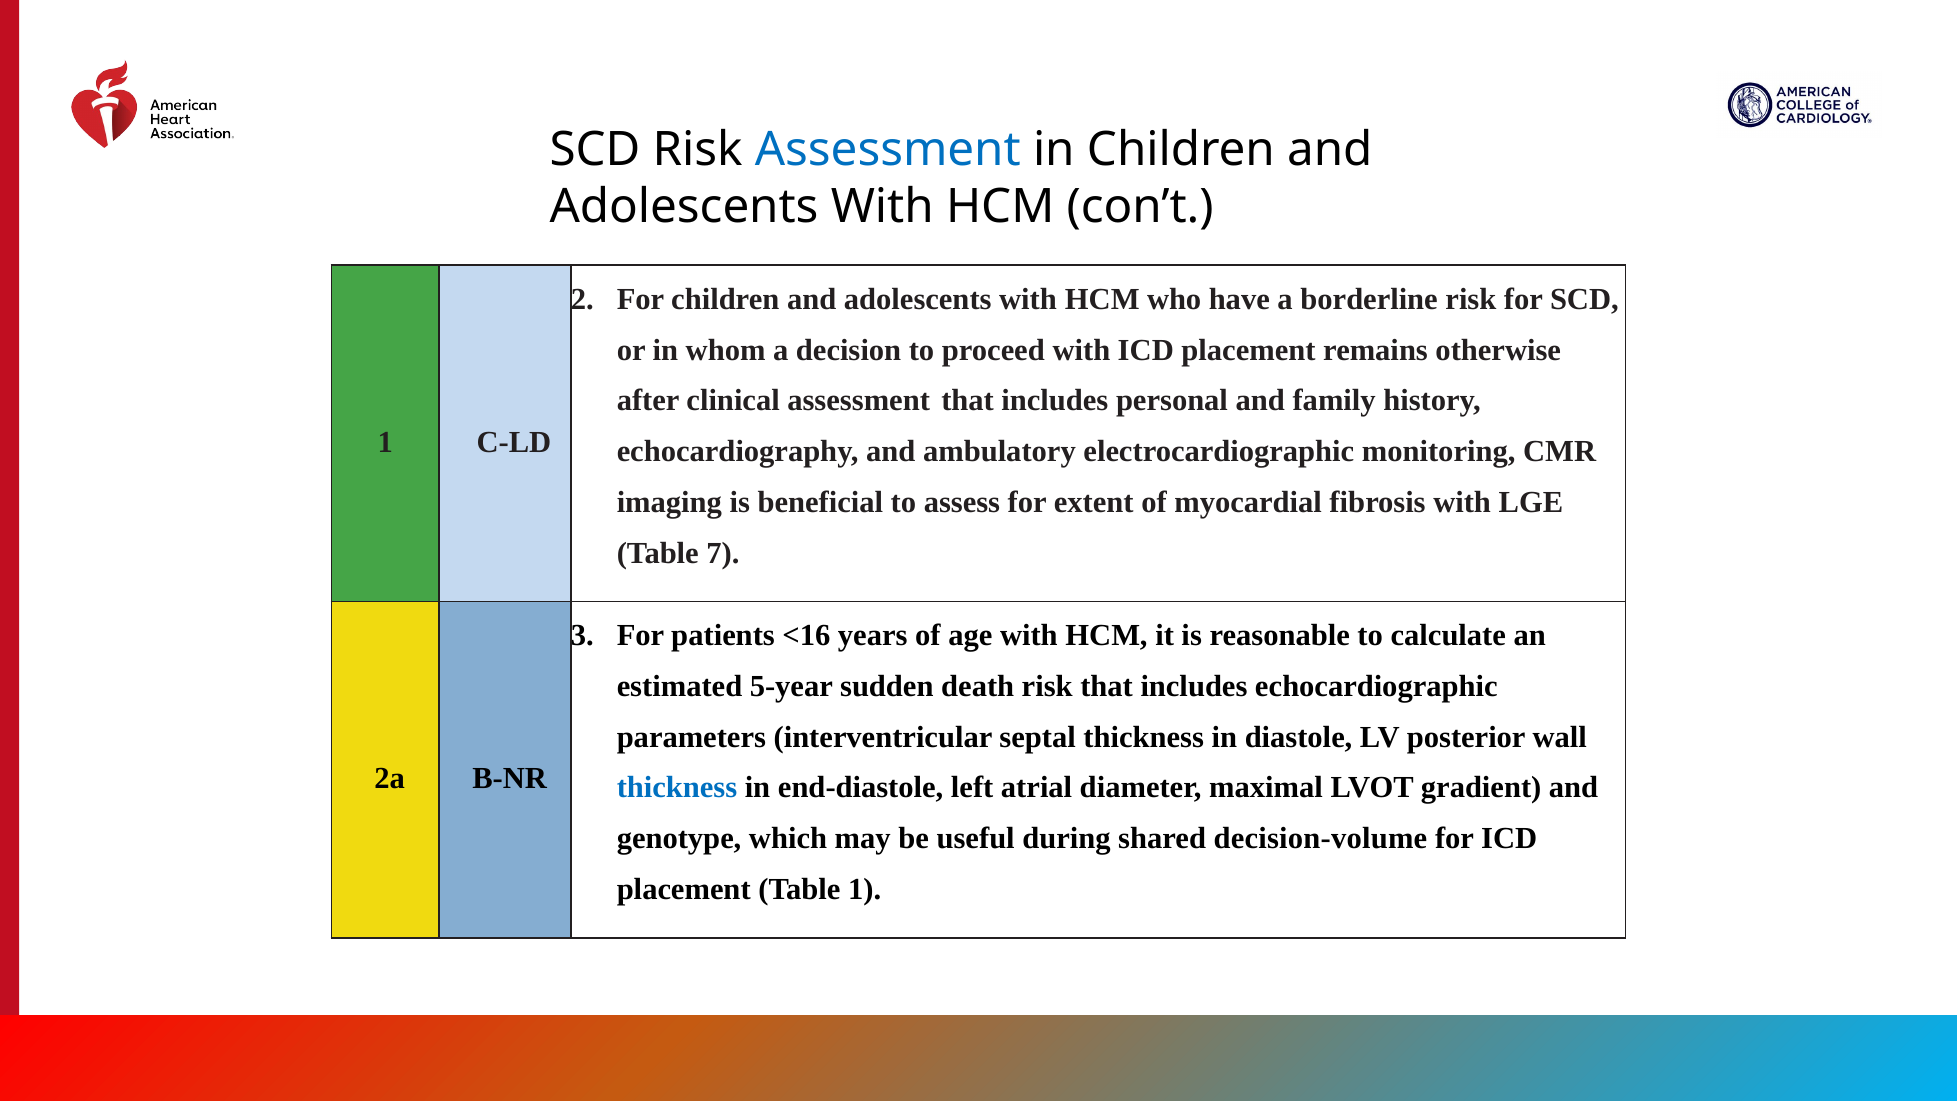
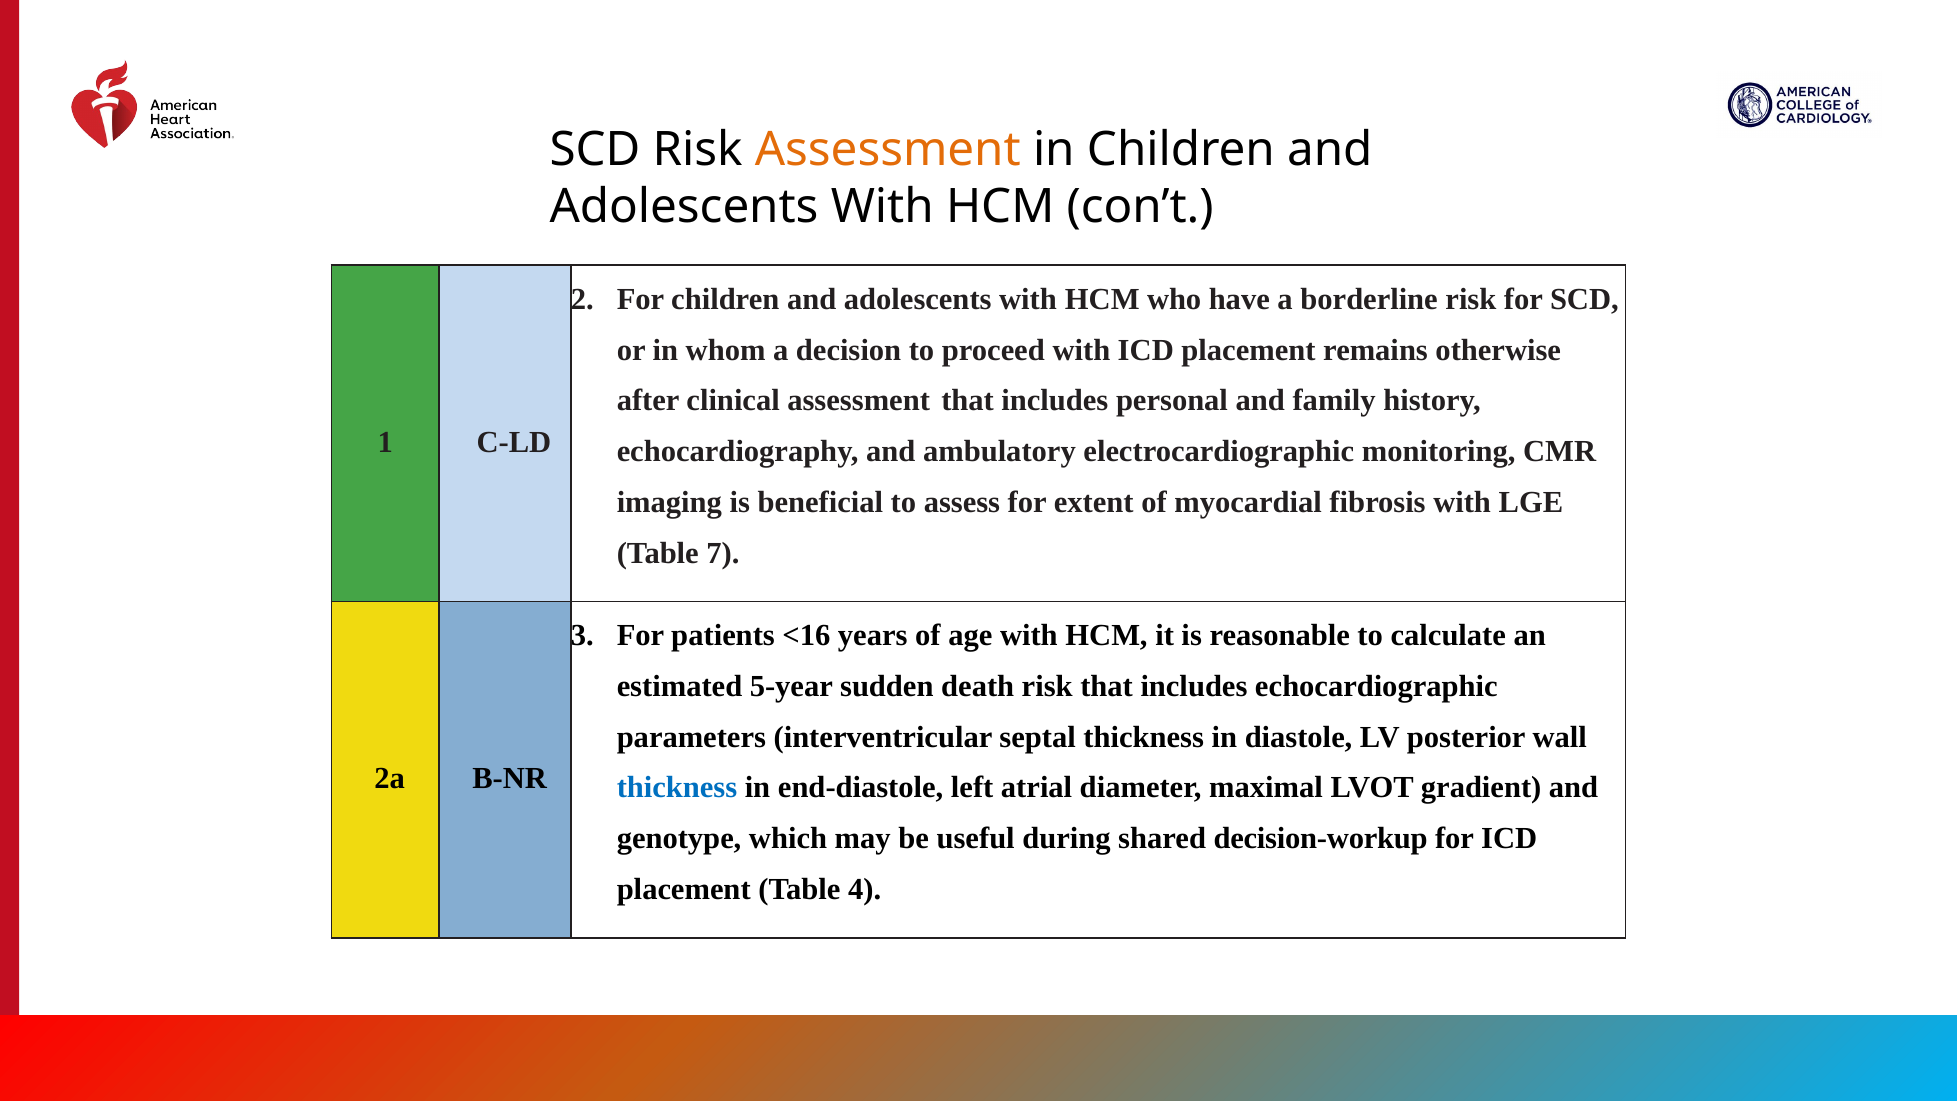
Assessment at (888, 150) colour: blue -> orange
decision-volume: decision-volume -> decision-workup
Table 1: 1 -> 4
